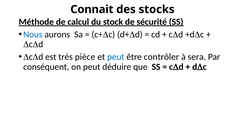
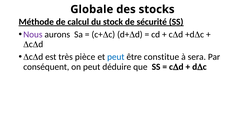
Connait: Connait -> Globale
Nous colour: blue -> purple
contrôler: contrôler -> constitue
